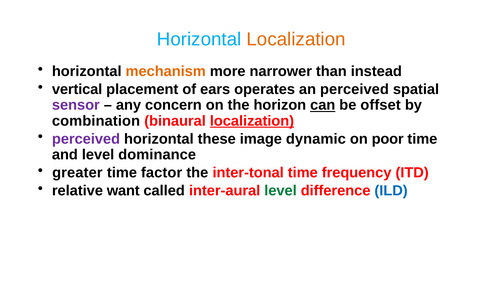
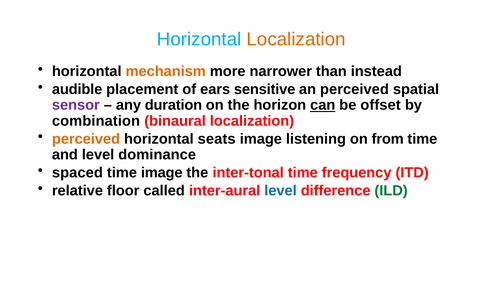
vertical: vertical -> audible
operates: operates -> sensitive
concern: concern -> duration
localization at (252, 121) underline: present -> none
perceived at (86, 139) colour: purple -> orange
these: these -> seats
dynamic: dynamic -> listening
poor: poor -> from
greater: greater -> spaced
time factor: factor -> image
want: want -> floor
level at (281, 191) colour: green -> blue
ILD colour: blue -> green
